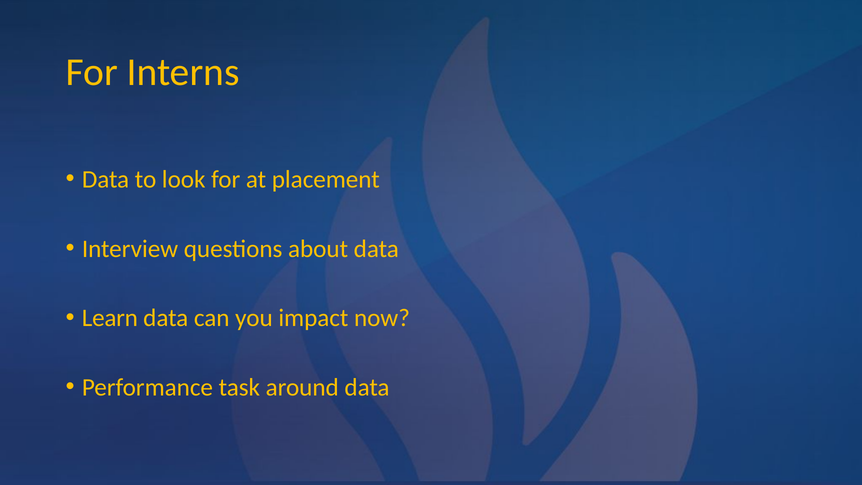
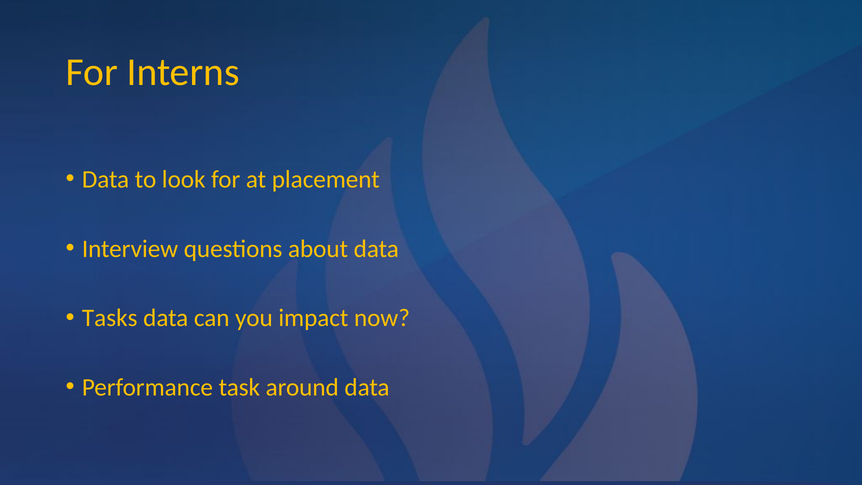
Learn: Learn -> Tasks
